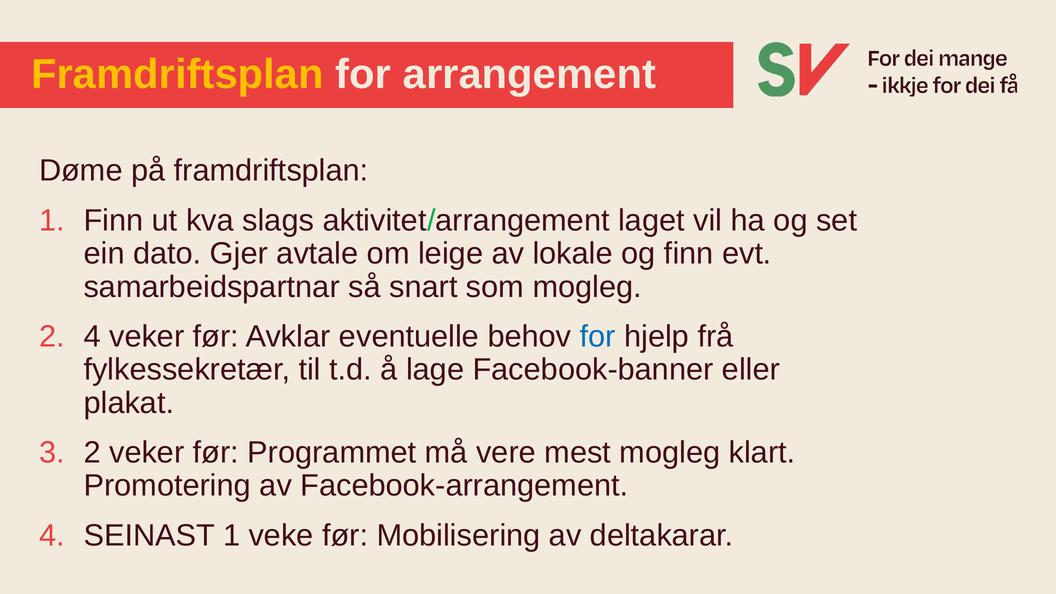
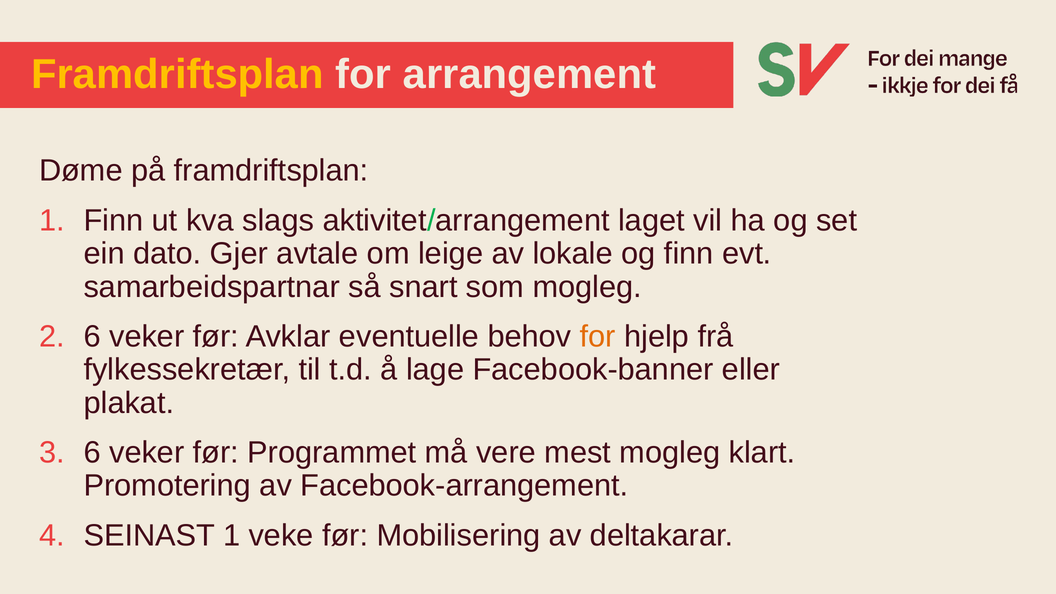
4 at (92, 337): 4 -> 6
for at (598, 337) colour: blue -> orange
2 at (92, 453): 2 -> 6
